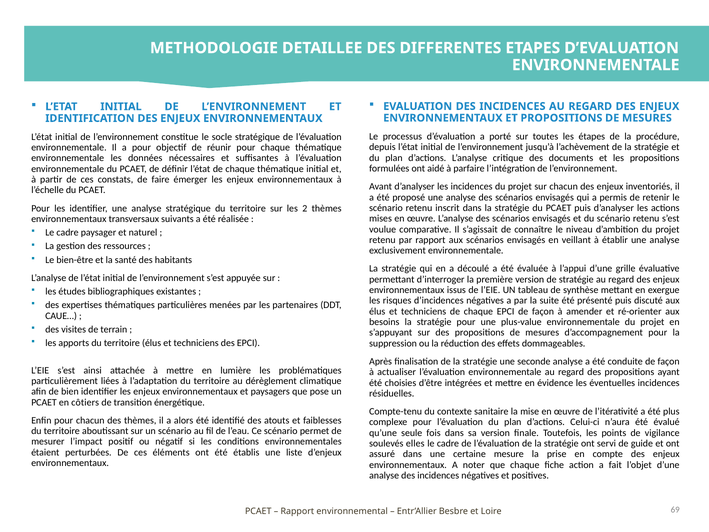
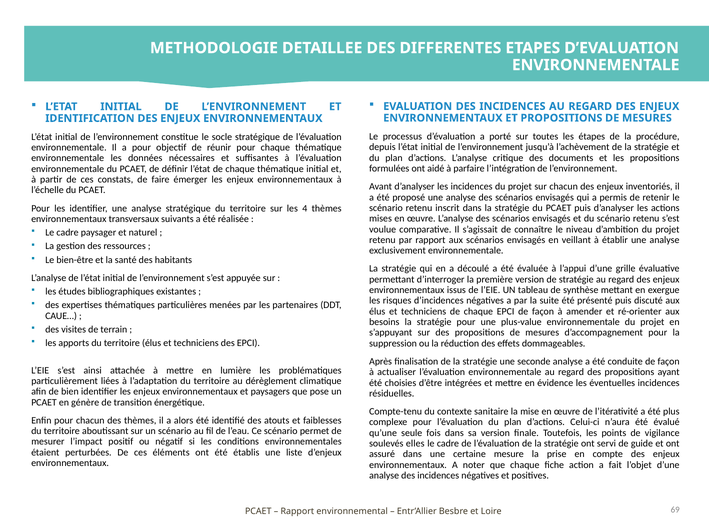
2: 2 -> 4
côtiers: côtiers -> génère
